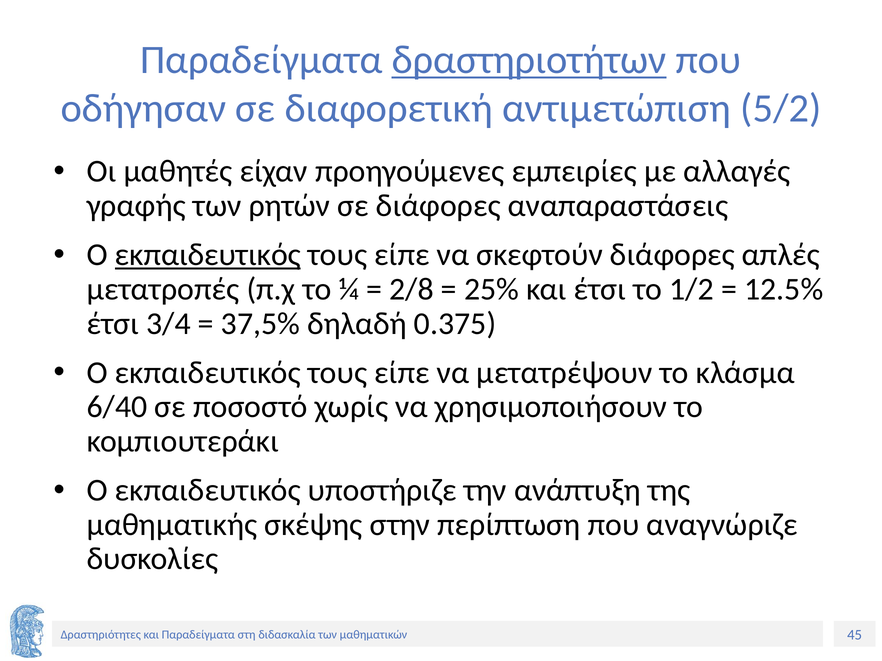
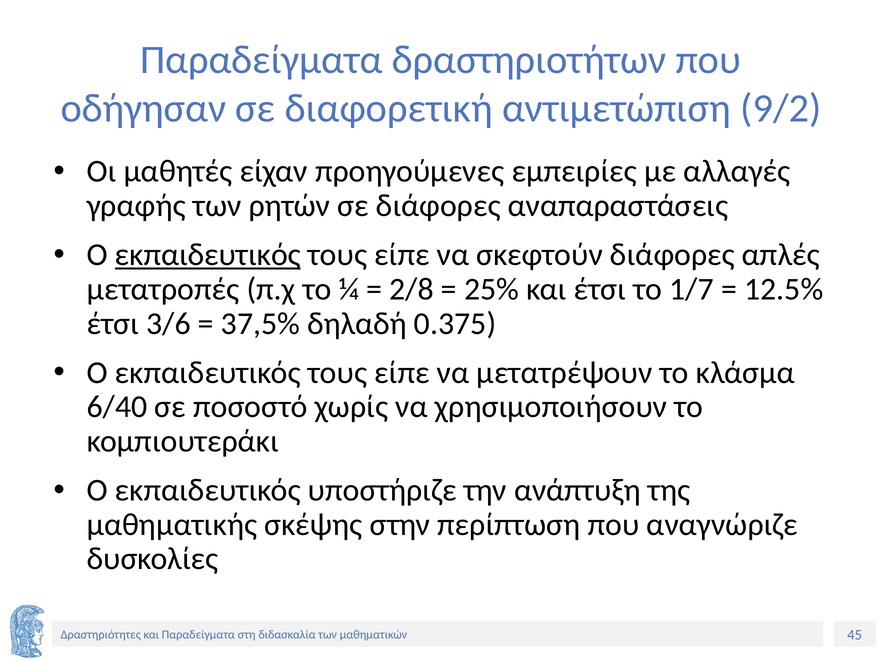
δραστηριοτήτων underline: present -> none
5/2: 5/2 -> 9/2
1/2: 1/2 -> 1/7
3/4: 3/4 -> 3/6
